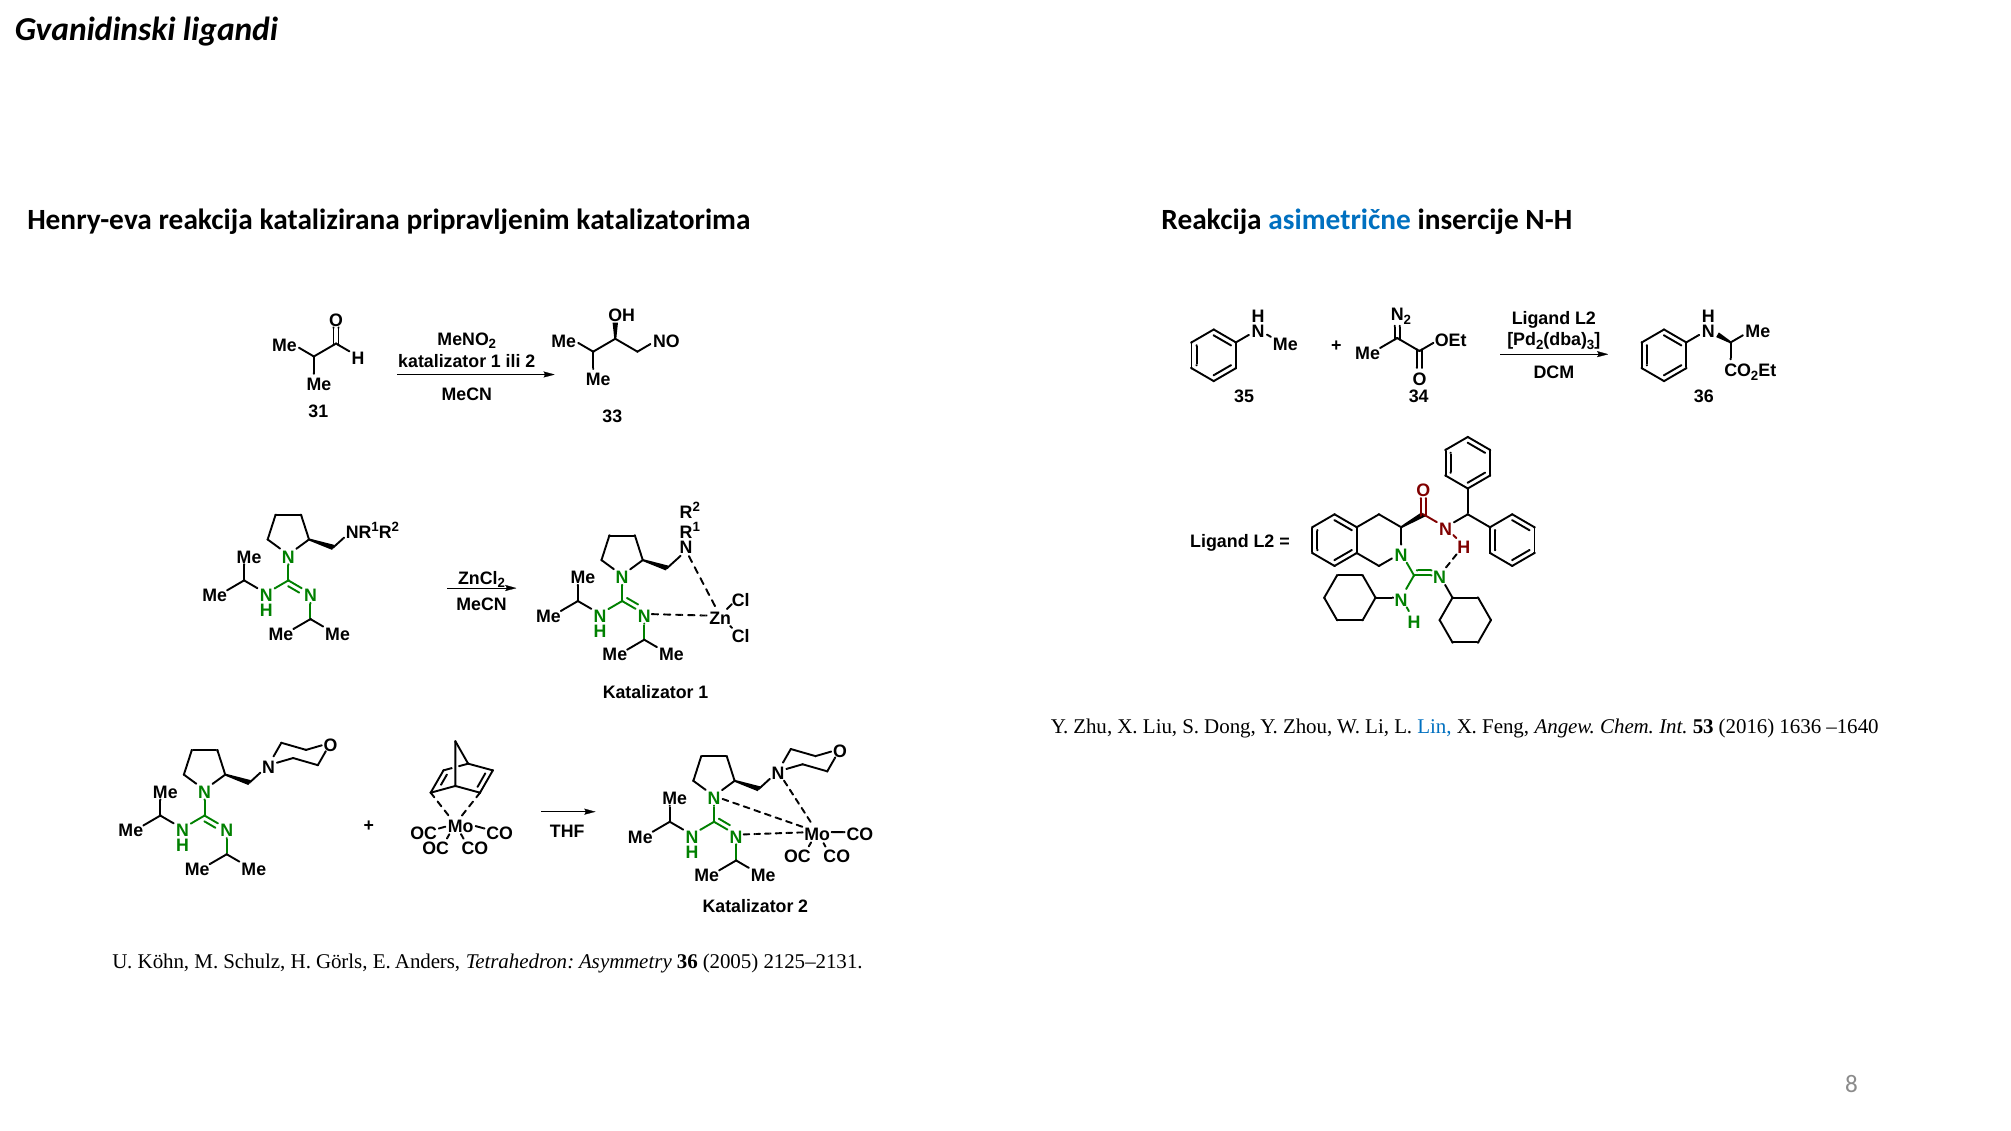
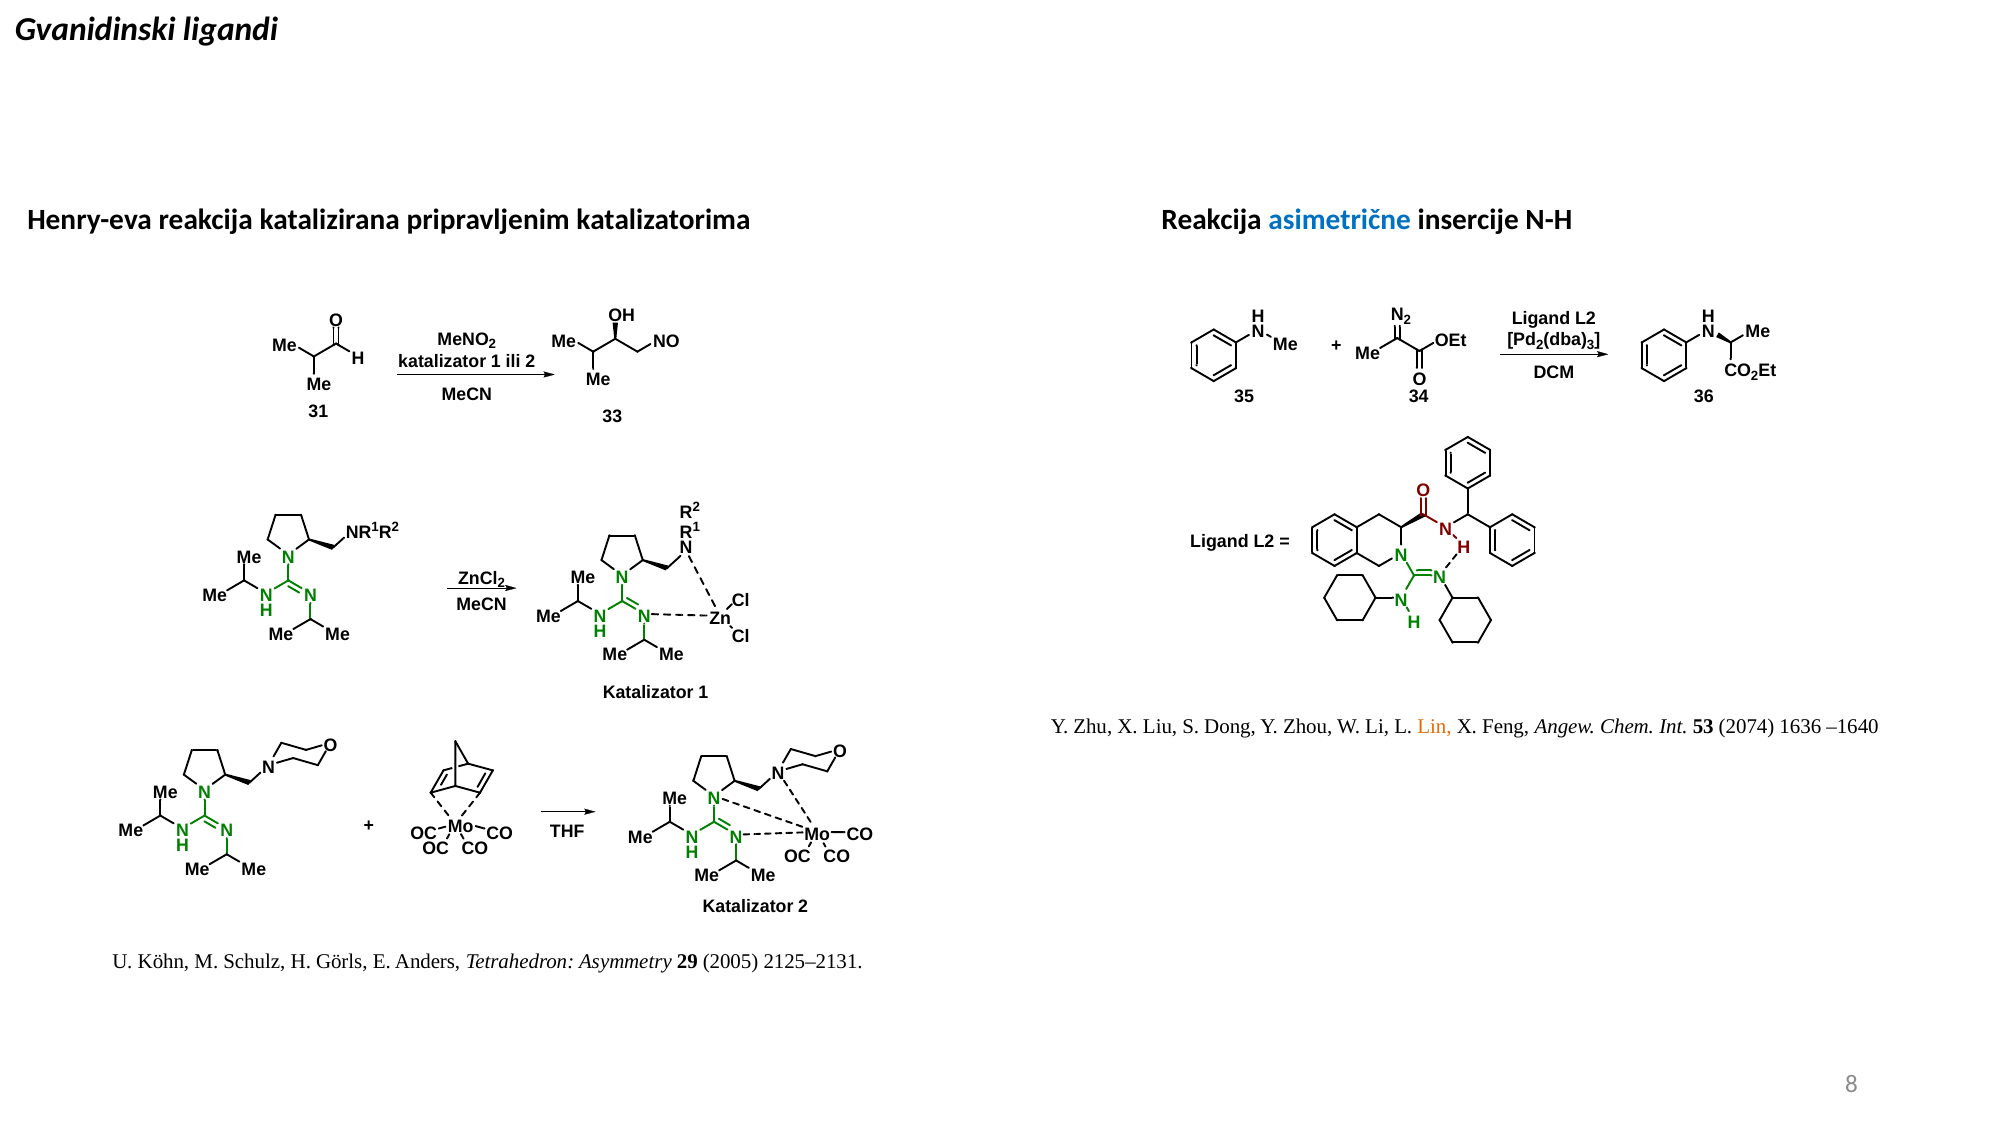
Lin colour: blue -> orange
2016: 2016 -> 2074
Asymmetry 36: 36 -> 29
